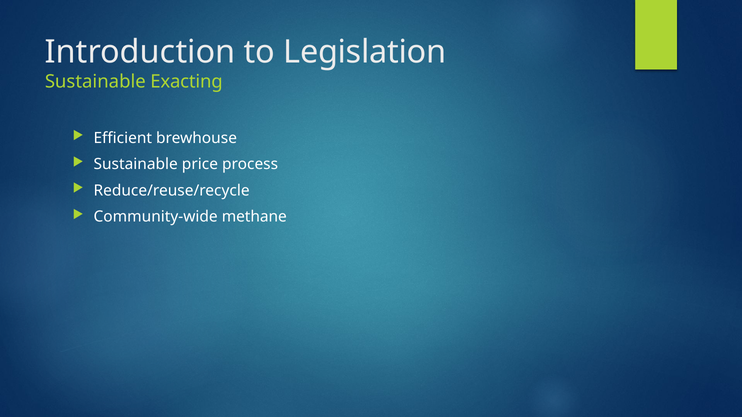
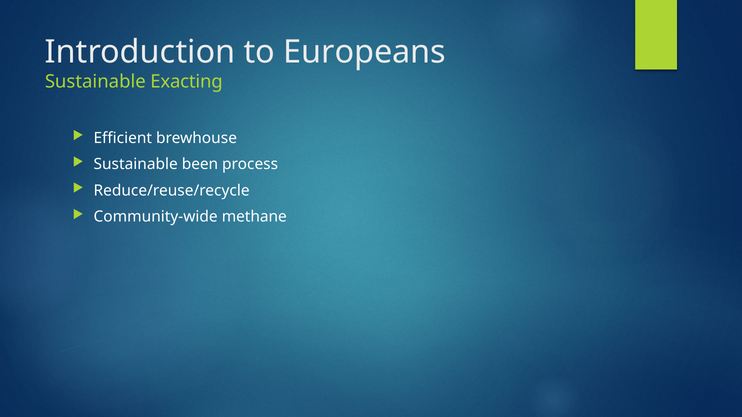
Legislation: Legislation -> Europeans
price: price -> been
